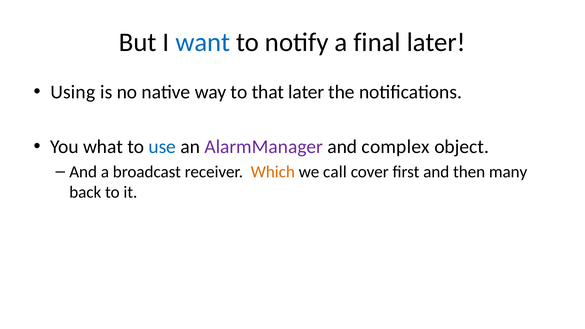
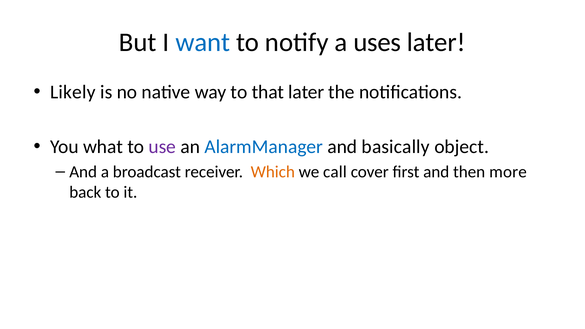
final: final -> uses
Using: Using -> Likely
use colour: blue -> purple
AlarmManager colour: purple -> blue
complex: complex -> basically
many: many -> more
